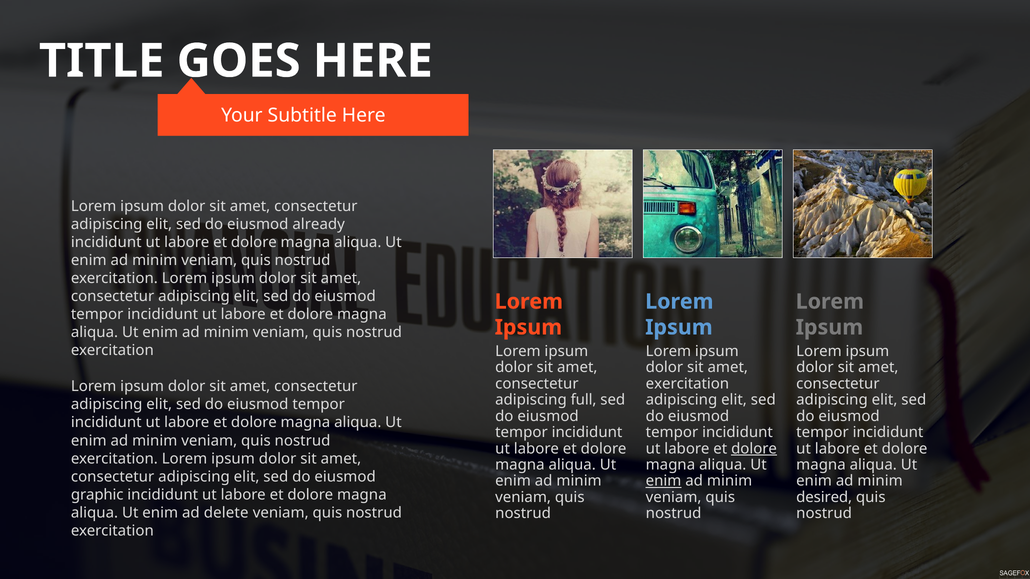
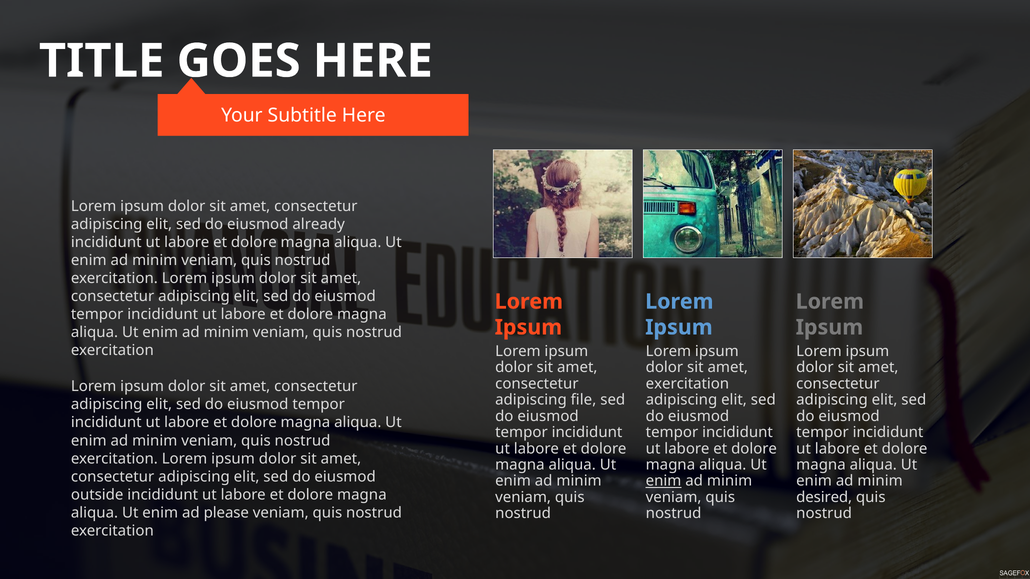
full: full -> file
dolore at (754, 449) underline: present -> none
graphic: graphic -> outside
delete: delete -> please
